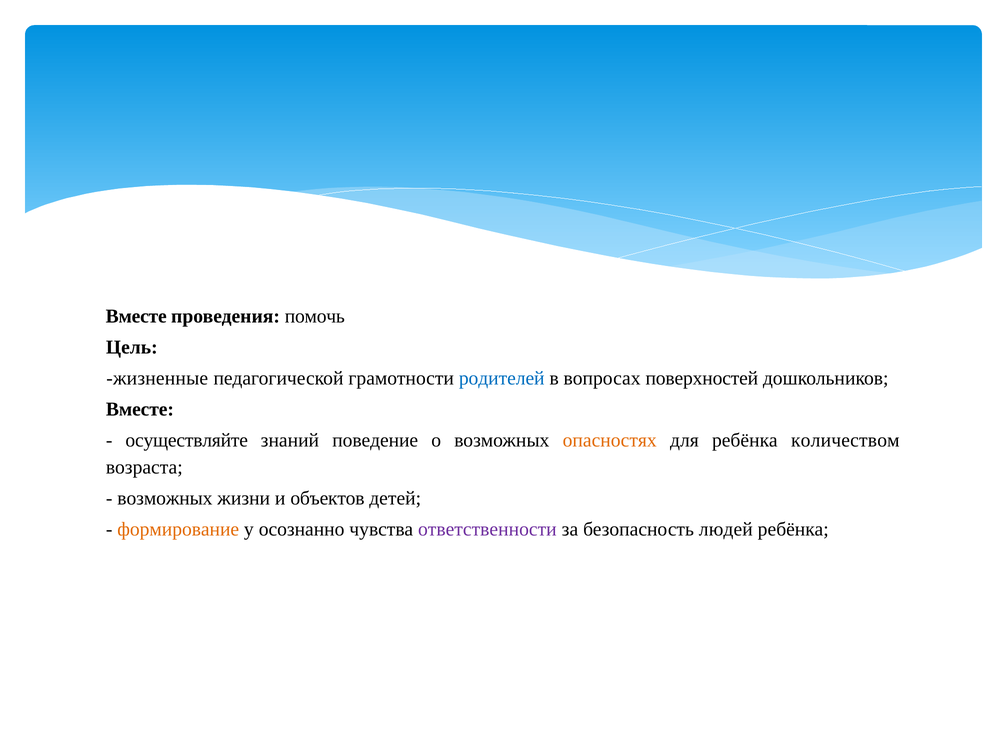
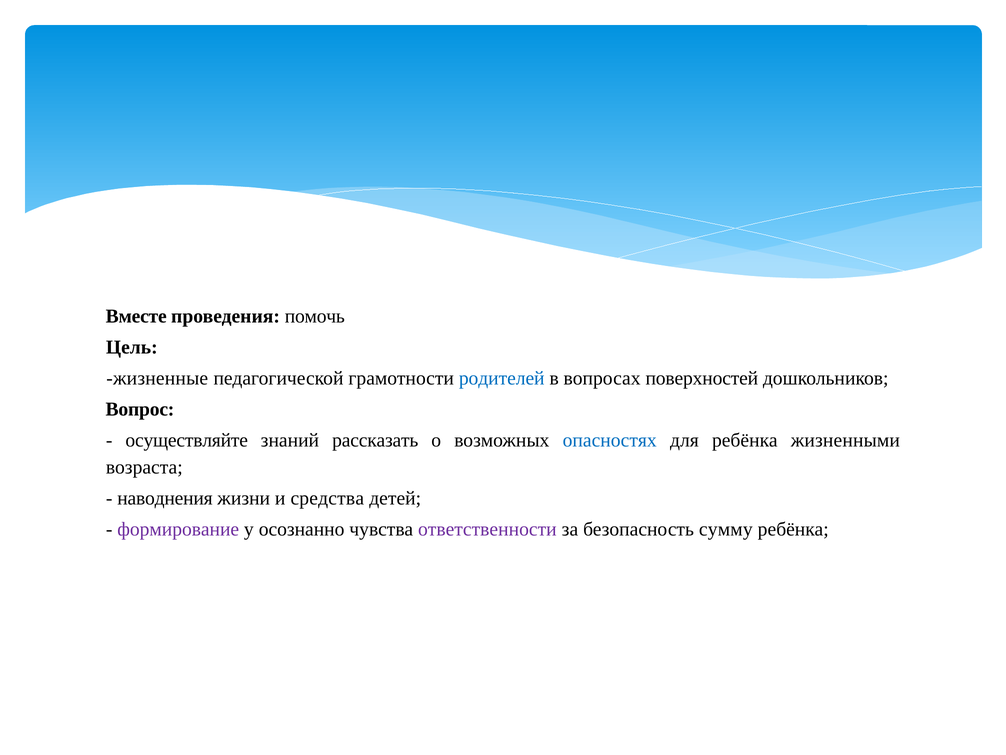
Вместе at (140, 409): Вместе -> Вопрос
поведение: поведение -> рассказать
опасностях colour: orange -> blue
количеством: количеством -> жизненными
возможных at (165, 498): возможных -> наводнения
объектов: объектов -> средства
формирование colour: orange -> purple
людей: людей -> сумму
